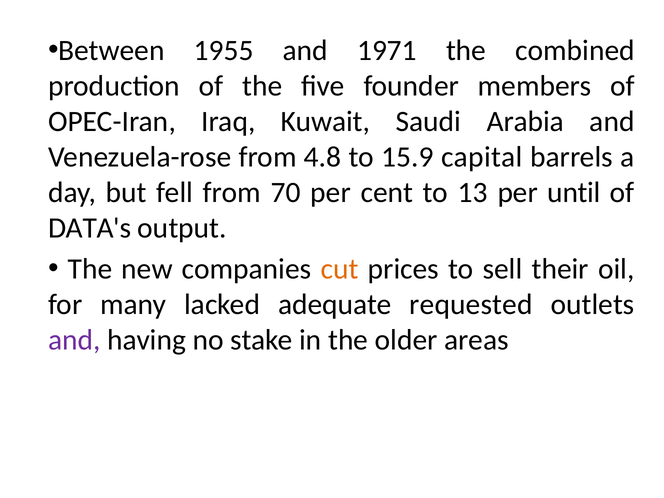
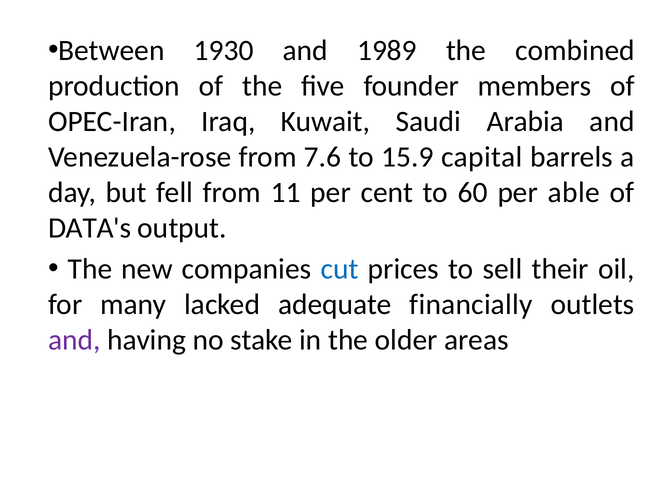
1955: 1955 -> 1930
1971: 1971 -> 1989
4.8: 4.8 -> 7.6
70: 70 -> 11
13: 13 -> 60
until: until -> able
cut colour: orange -> blue
requested: requested -> financially
